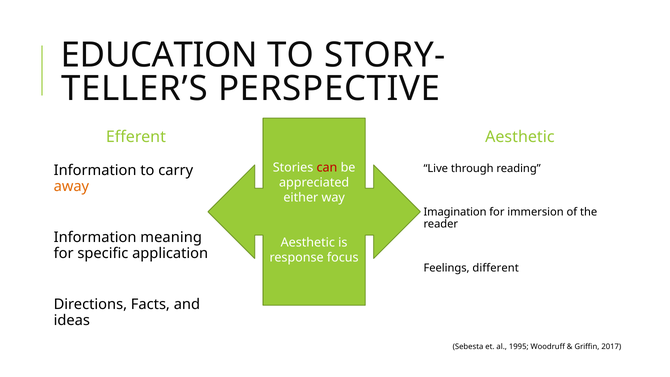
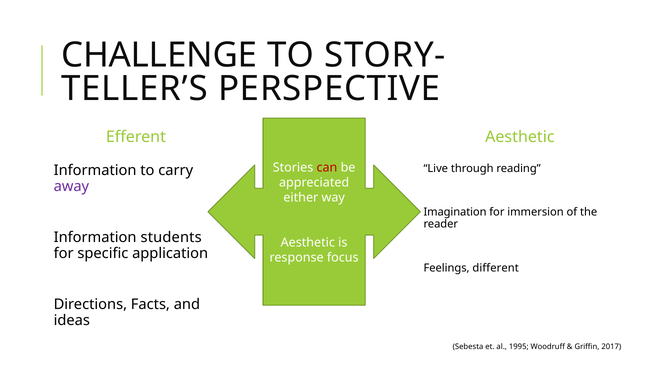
EDUCATION: EDUCATION -> CHALLENGE
away colour: orange -> purple
meaning: meaning -> students
